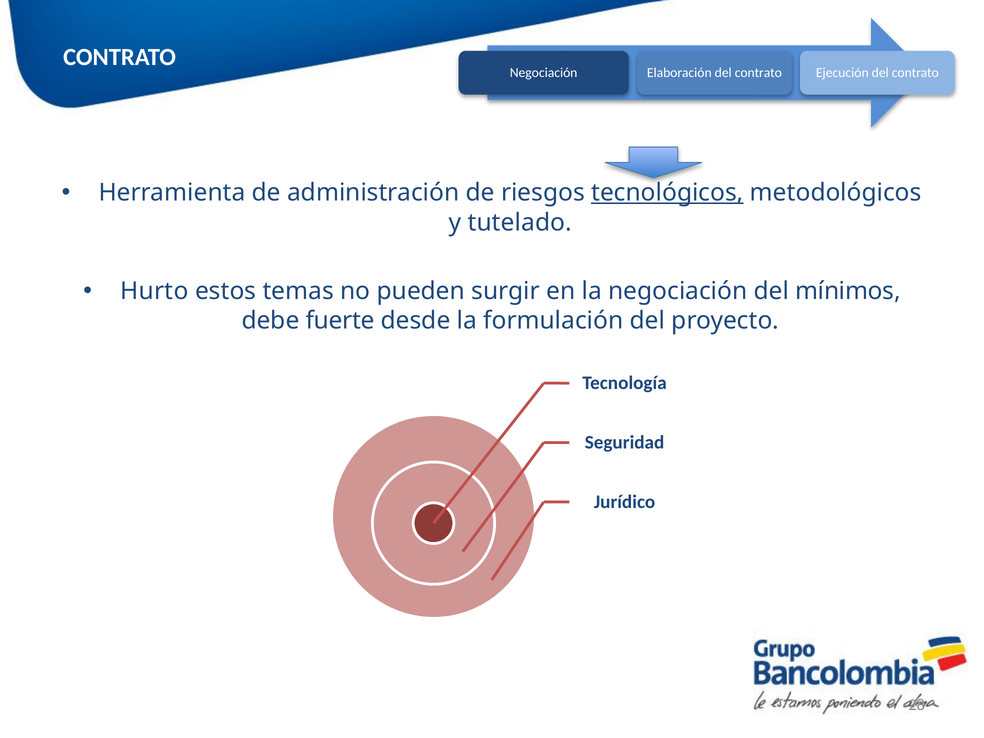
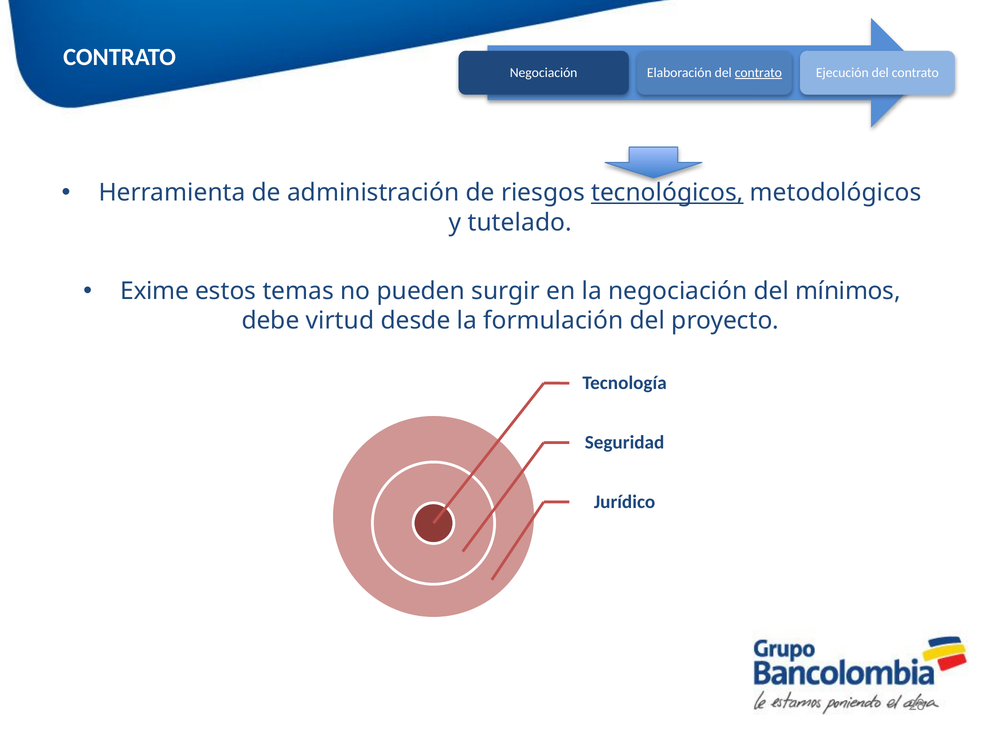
contrato at (758, 73) underline: none -> present
Hurto: Hurto -> Exime
fuerte: fuerte -> virtud
